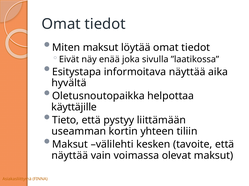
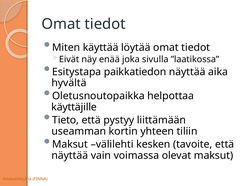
Miten maksut: maksut -> käyttää
informoitava: informoitava -> paikkatiedon
